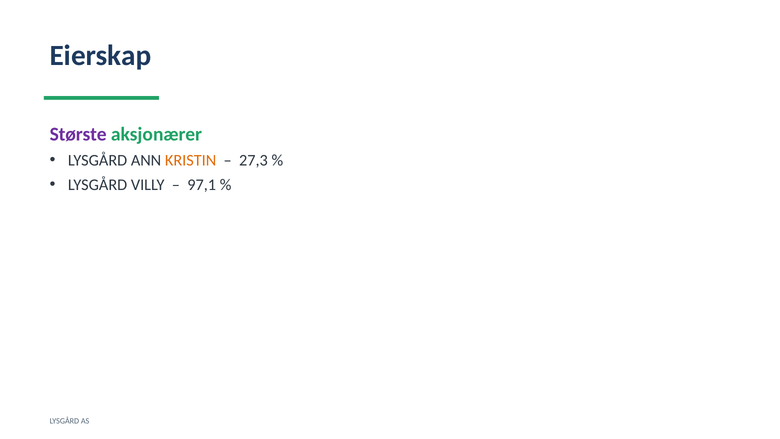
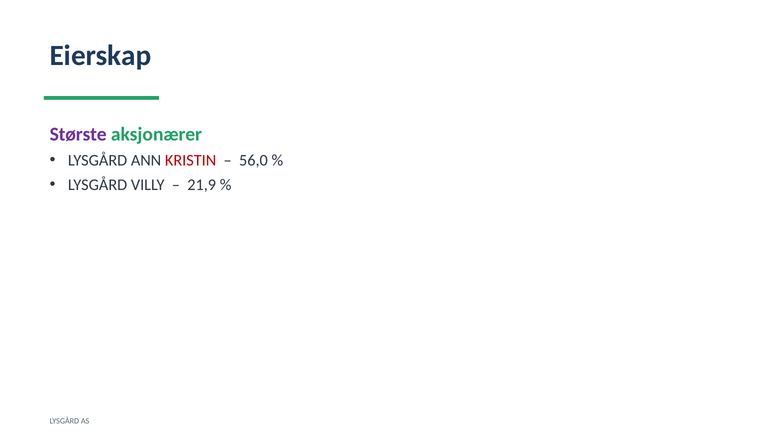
KRISTIN colour: orange -> red
27,3: 27,3 -> 56,0
97,1: 97,1 -> 21,9
